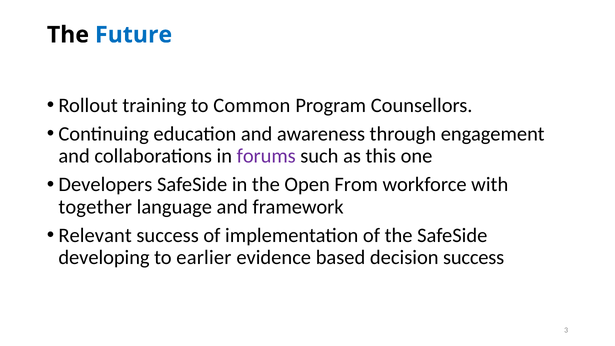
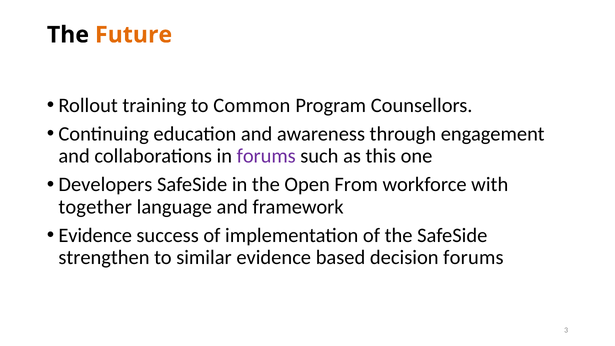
Future colour: blue -> orange
Relevant at (95, 235): Relevant -> Evidence
developing: developing -> strengthen
earlier: earlier -> similar
decision success: success -> forums
